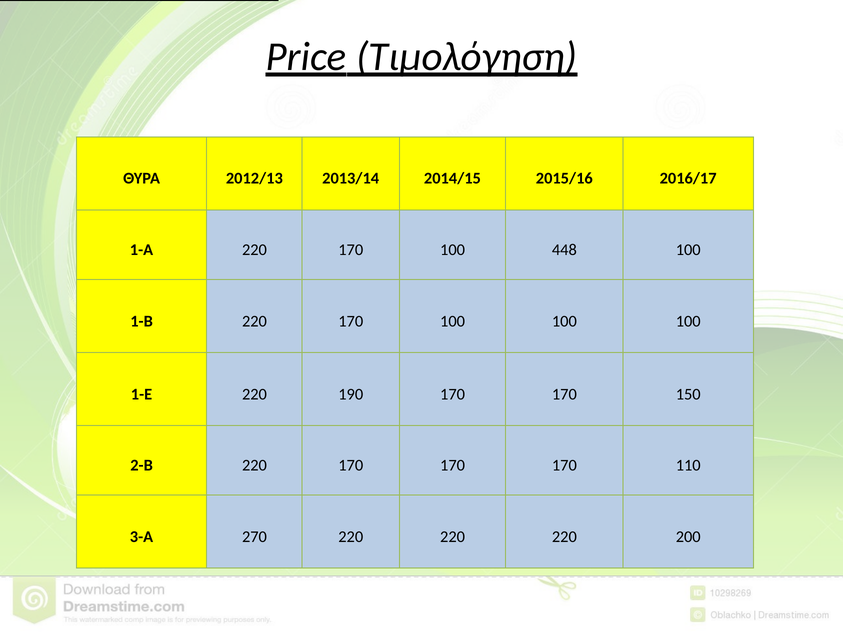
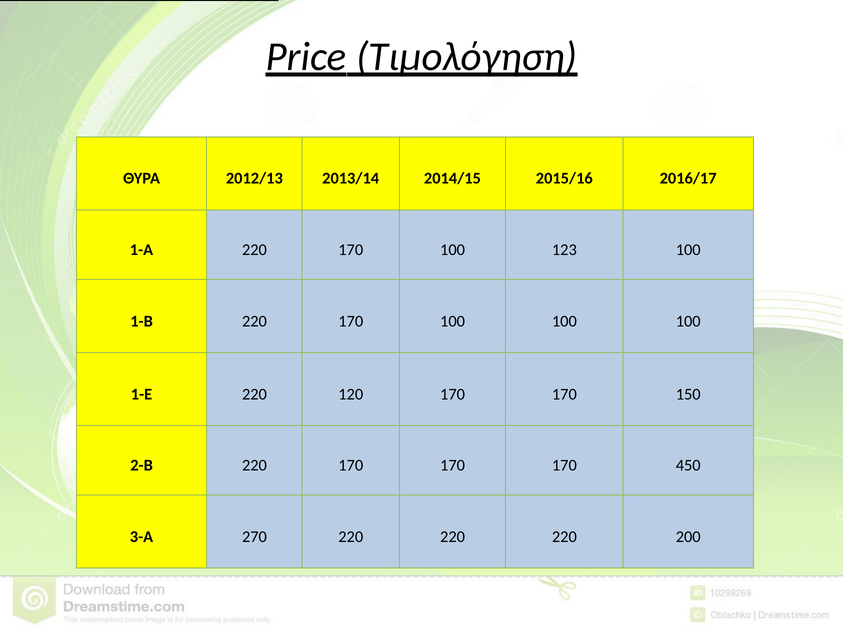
448: 448 -> 123
190: 190 -> 120
110: 110 -> 450
